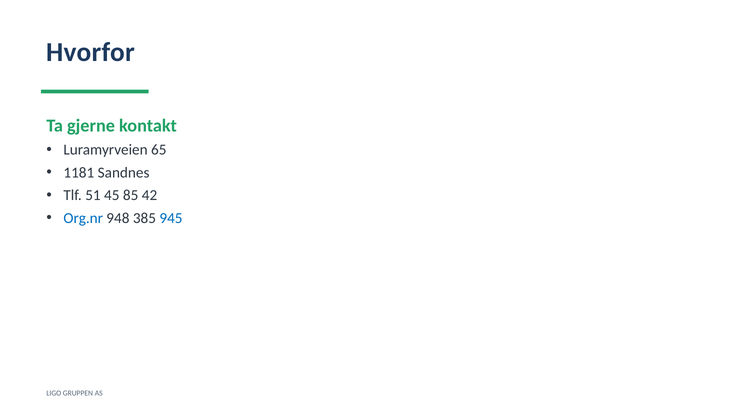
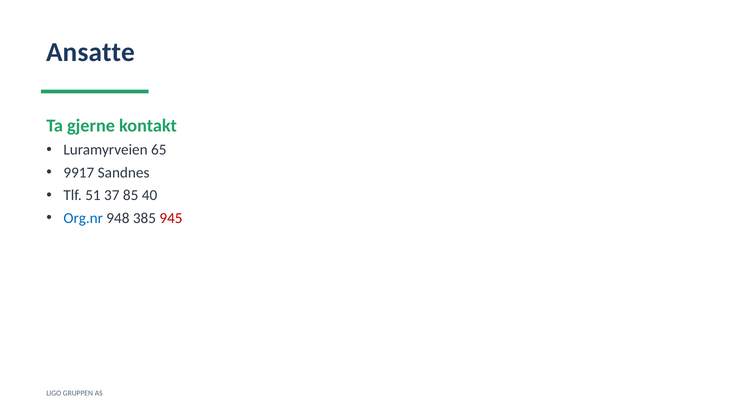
Hvorfor: Hvorfor -> Ansatte
1181: 1181 -> 9917
45: 45 -> 37
42: 42 -> 40
945 colour: blue -> red
